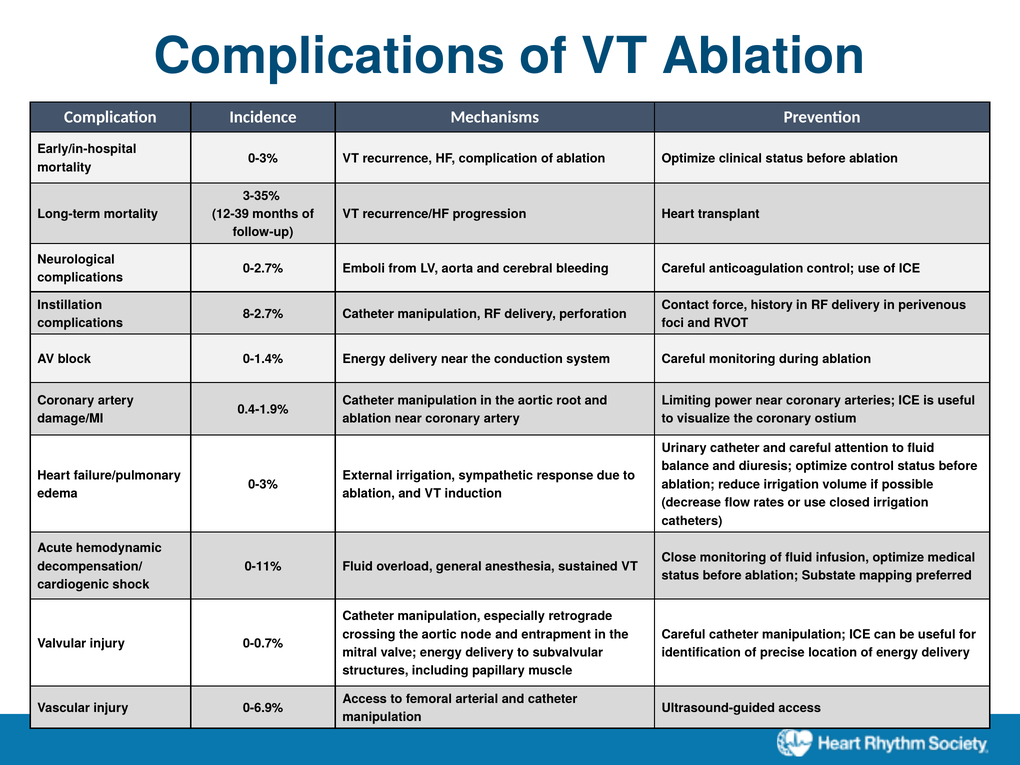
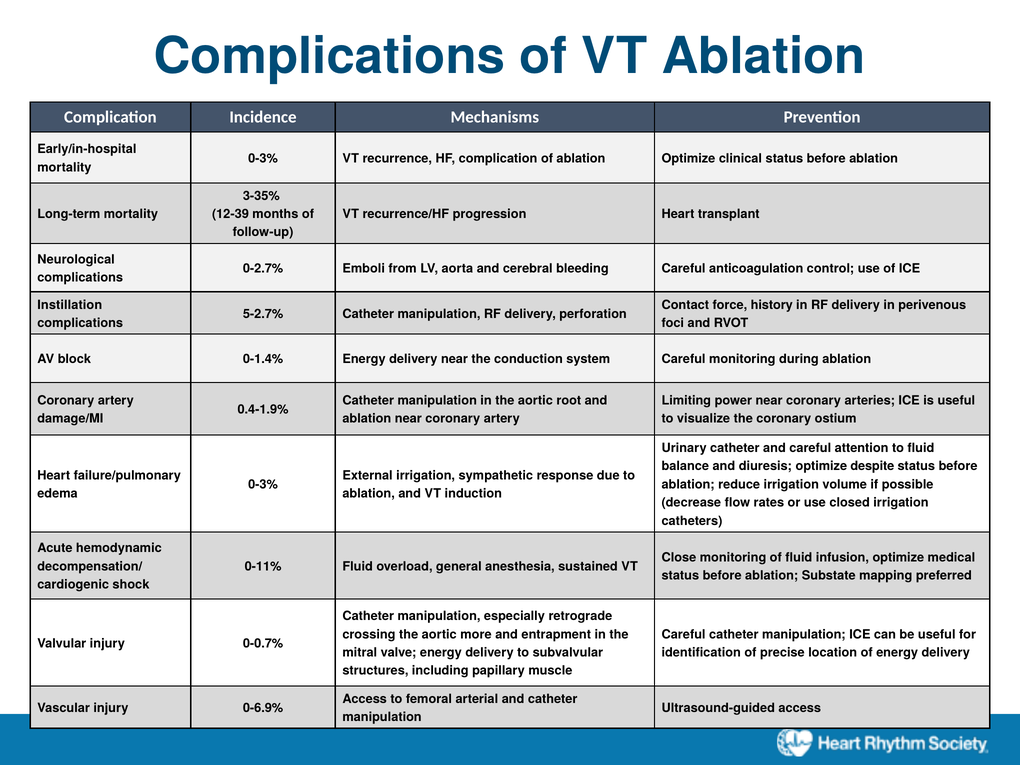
8-2.7%: 8-2.7% -> 5-2.7%
optimize control: control -> despite
node: node -> more
